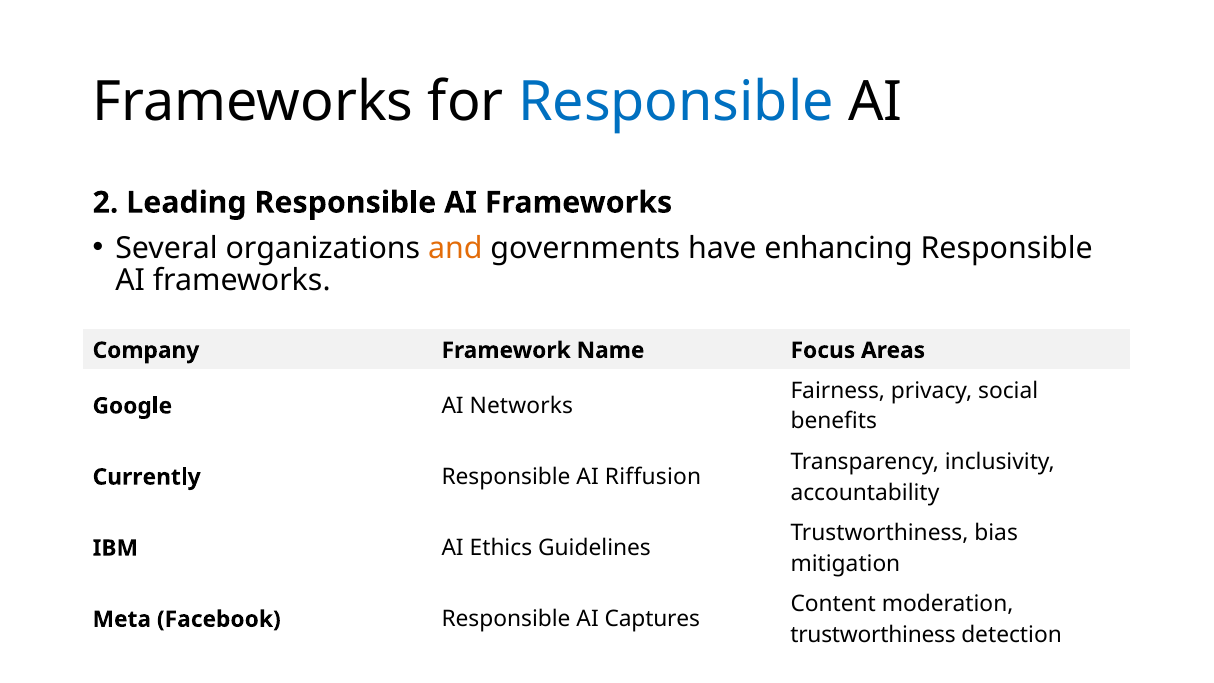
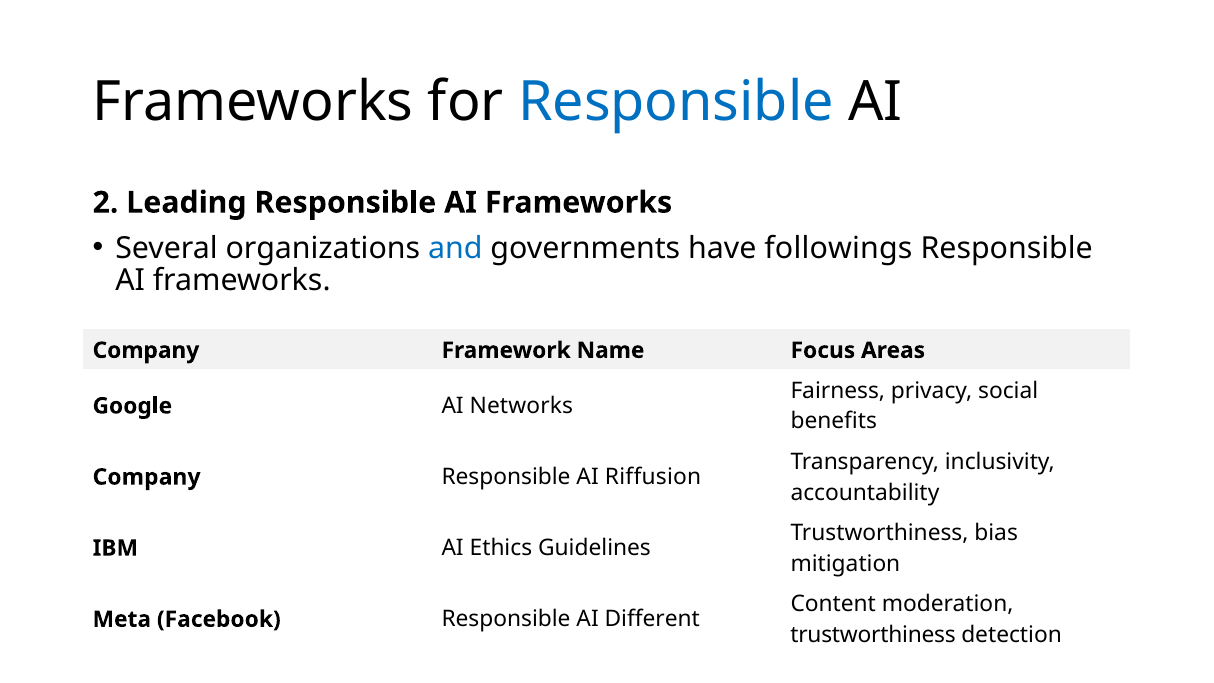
and colour: orange -> blue
enhancing: enhancing -> followings
Currently at (147, 477): Currently -> Company
Captures: Captures -> Different
